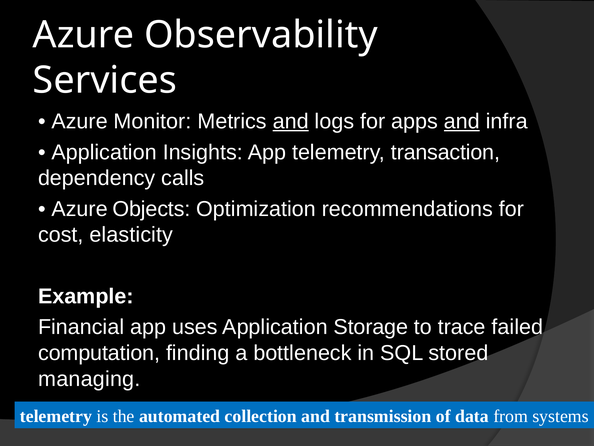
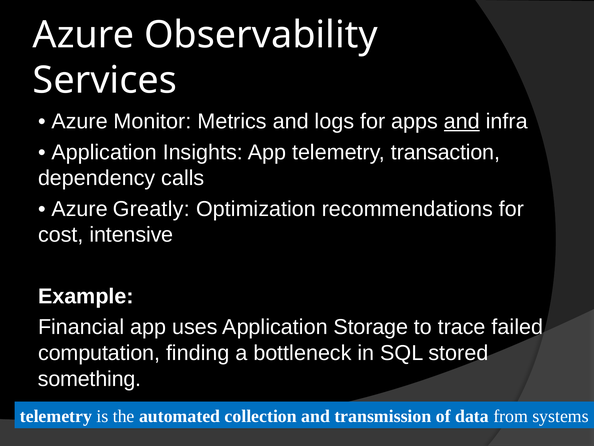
and at (291, 121) underline: present -> none
Objects: Objects -> Greatly
elasticity: elasticity -> intensive
managing: managing -> something
